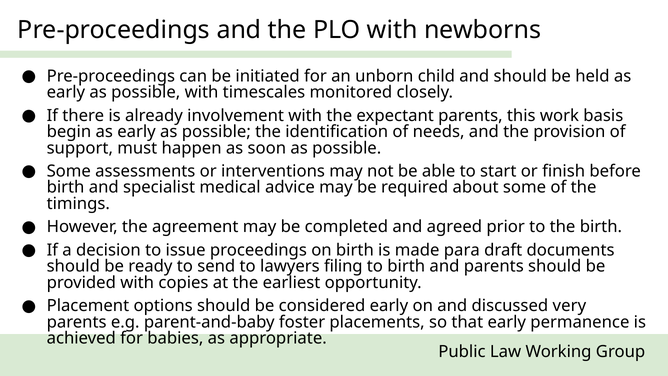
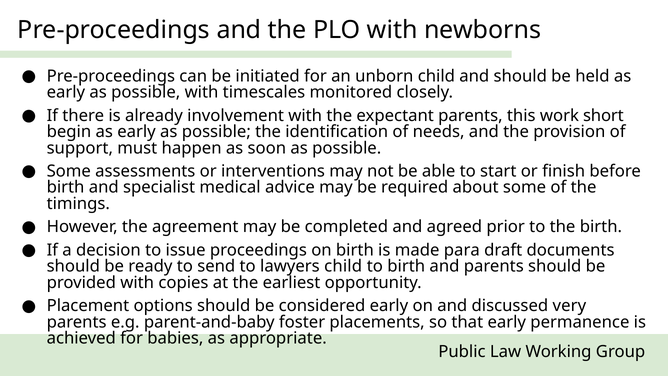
basis: basis -> short
lawyers filing: filing -> child
